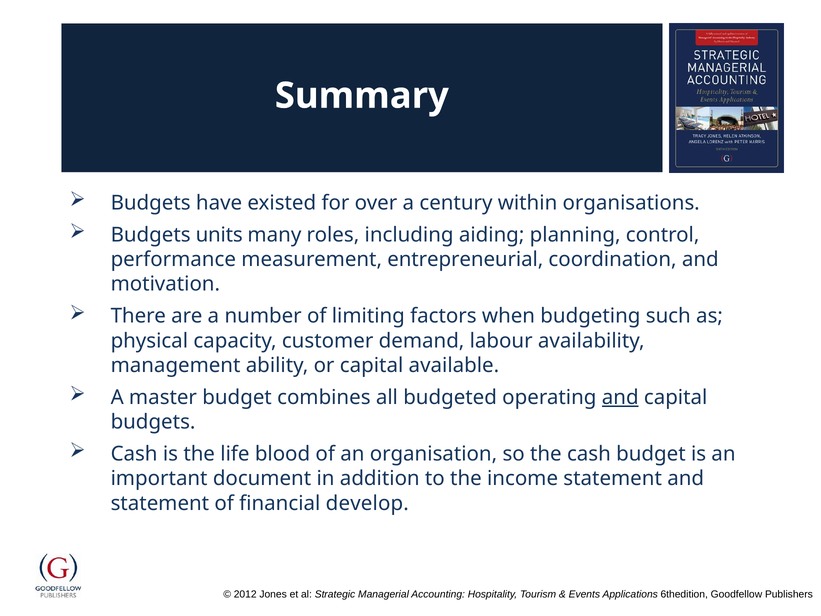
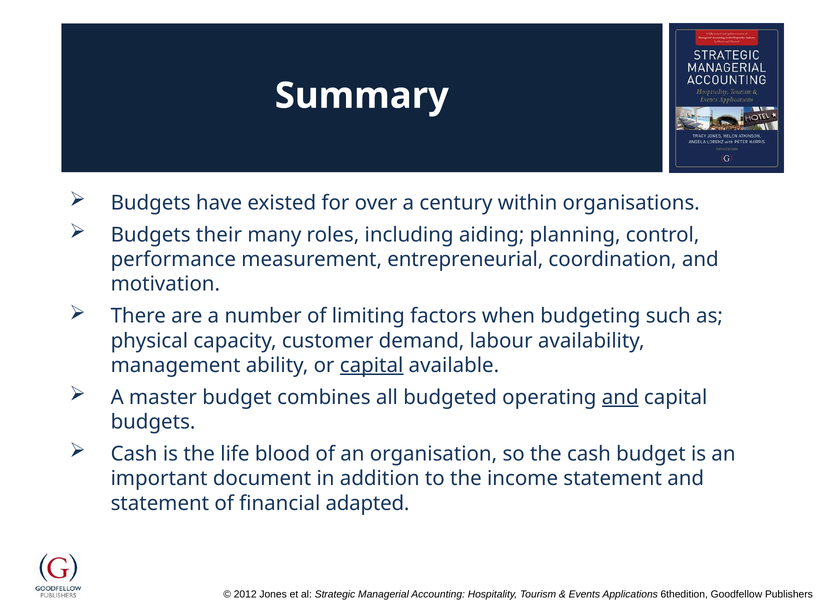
units: units -> their
capital at (372, 365) underline: none -> present
develop: develop -> adapted
